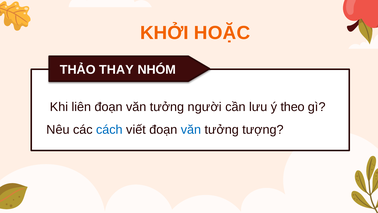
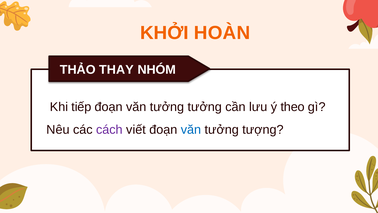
HOẶC: HOẶC -> HOÀN
liên: liên -> tiếp
tưởng người: người -> tưởng
cách colour: blue -> purple
